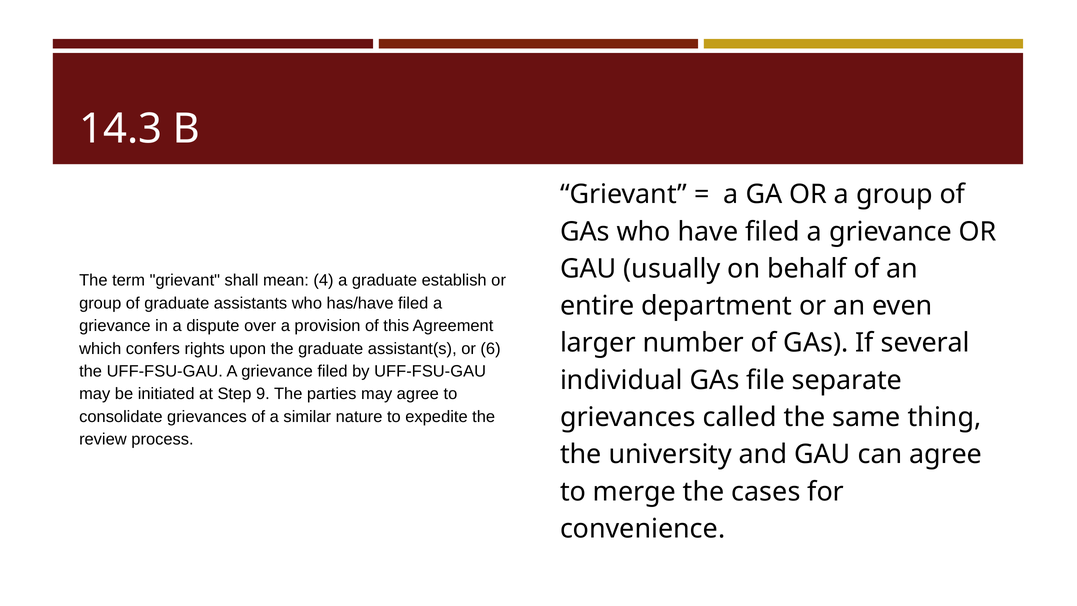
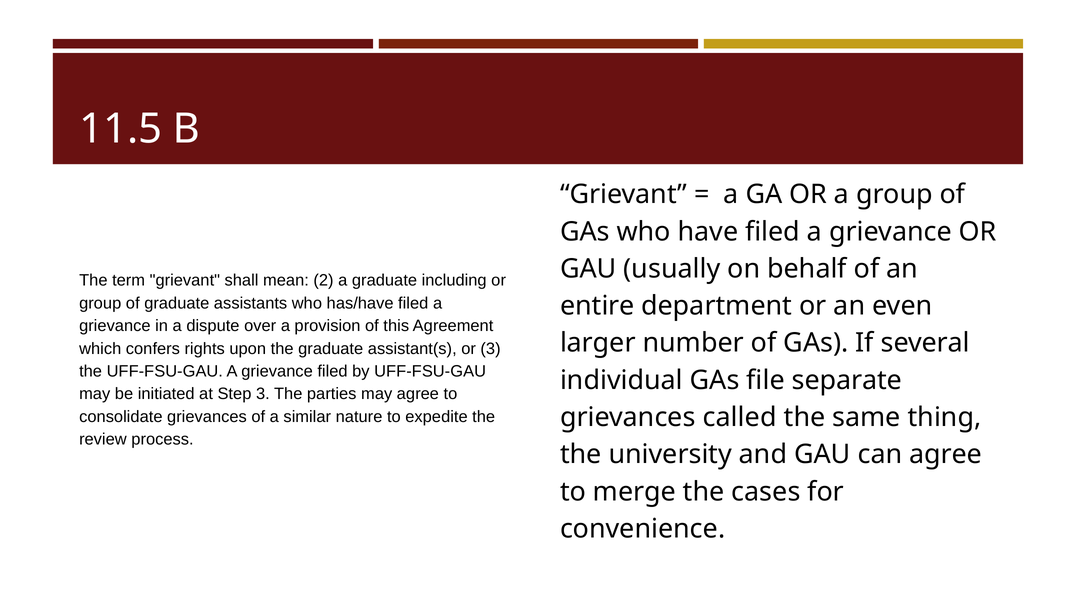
14.3: 14.3 -> 11.5
4: 4 -> 2
establish: establish -> including
or 6: 6 -> 3
Step 9: 9 -> 3
